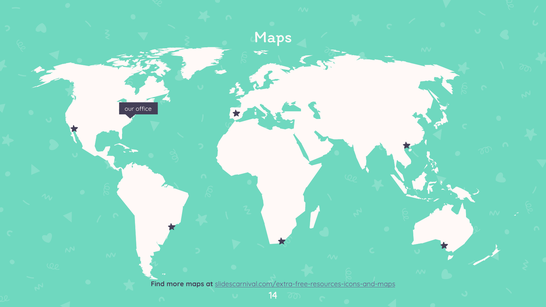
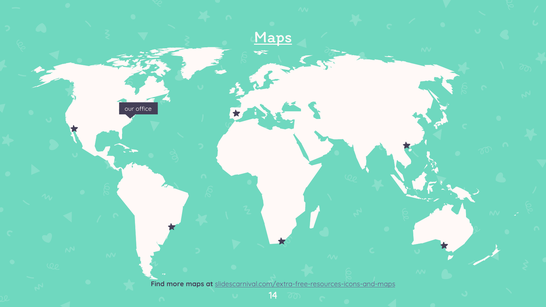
Maps at (273, 37) underline: none -> present
